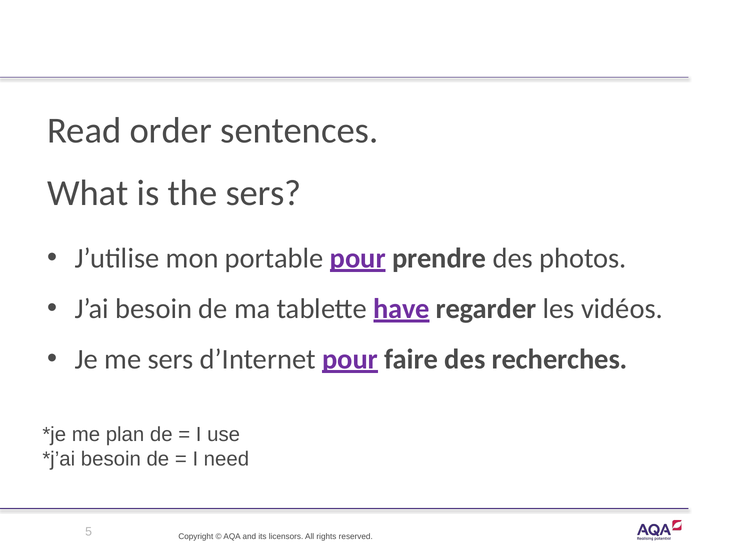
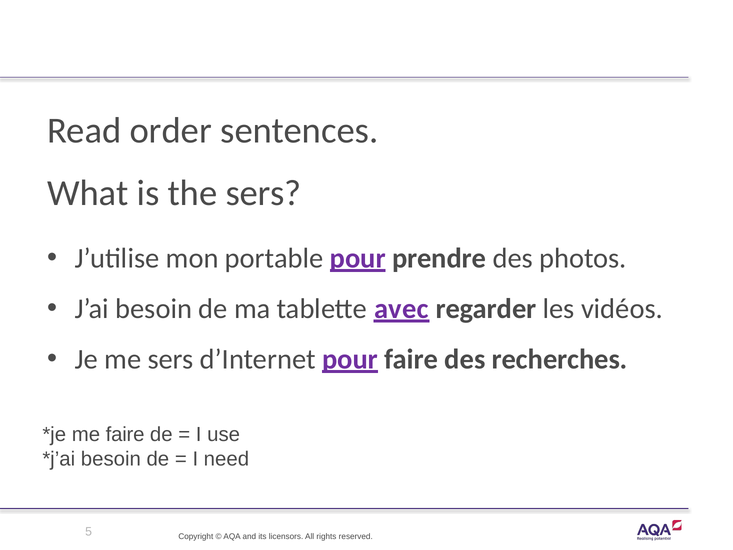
have: have -> avec
me plan: plan -> faire
